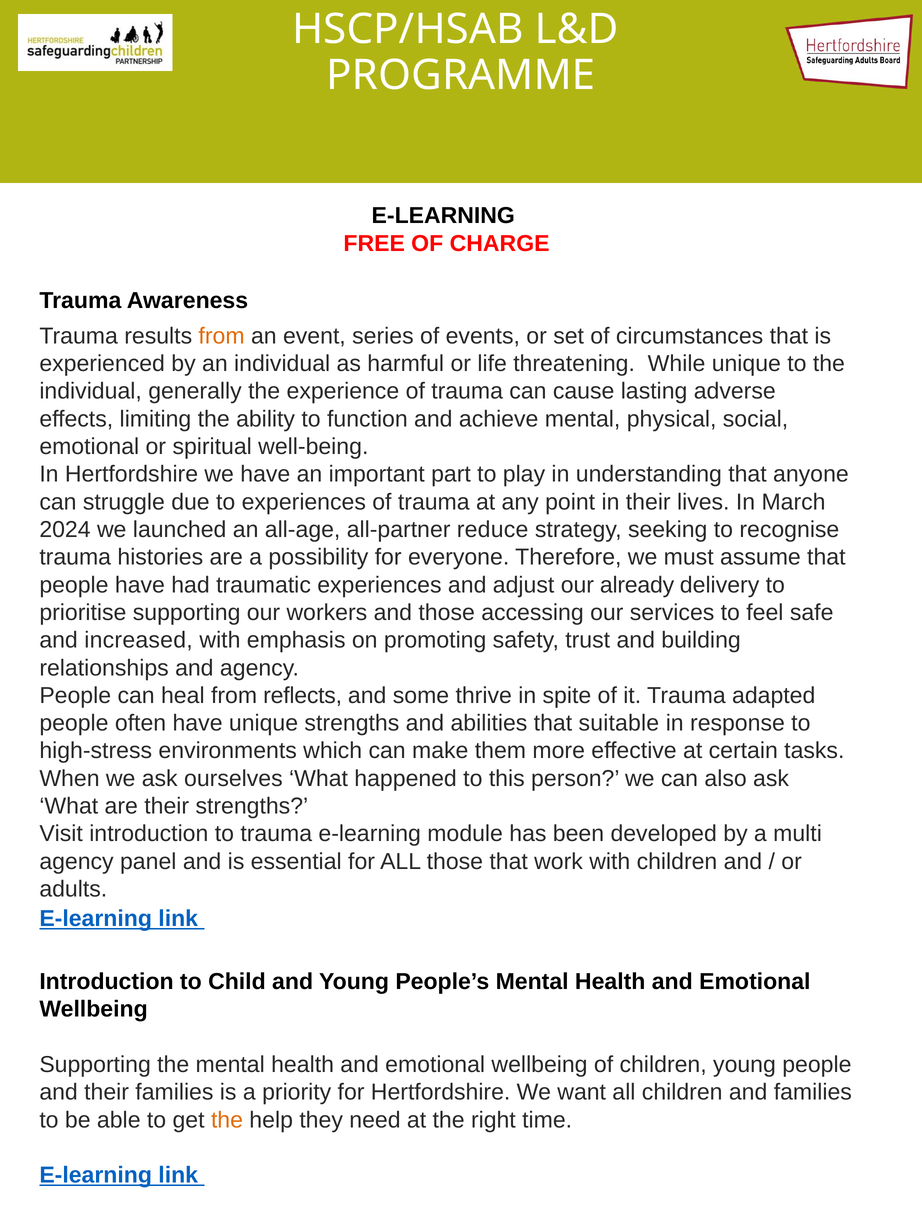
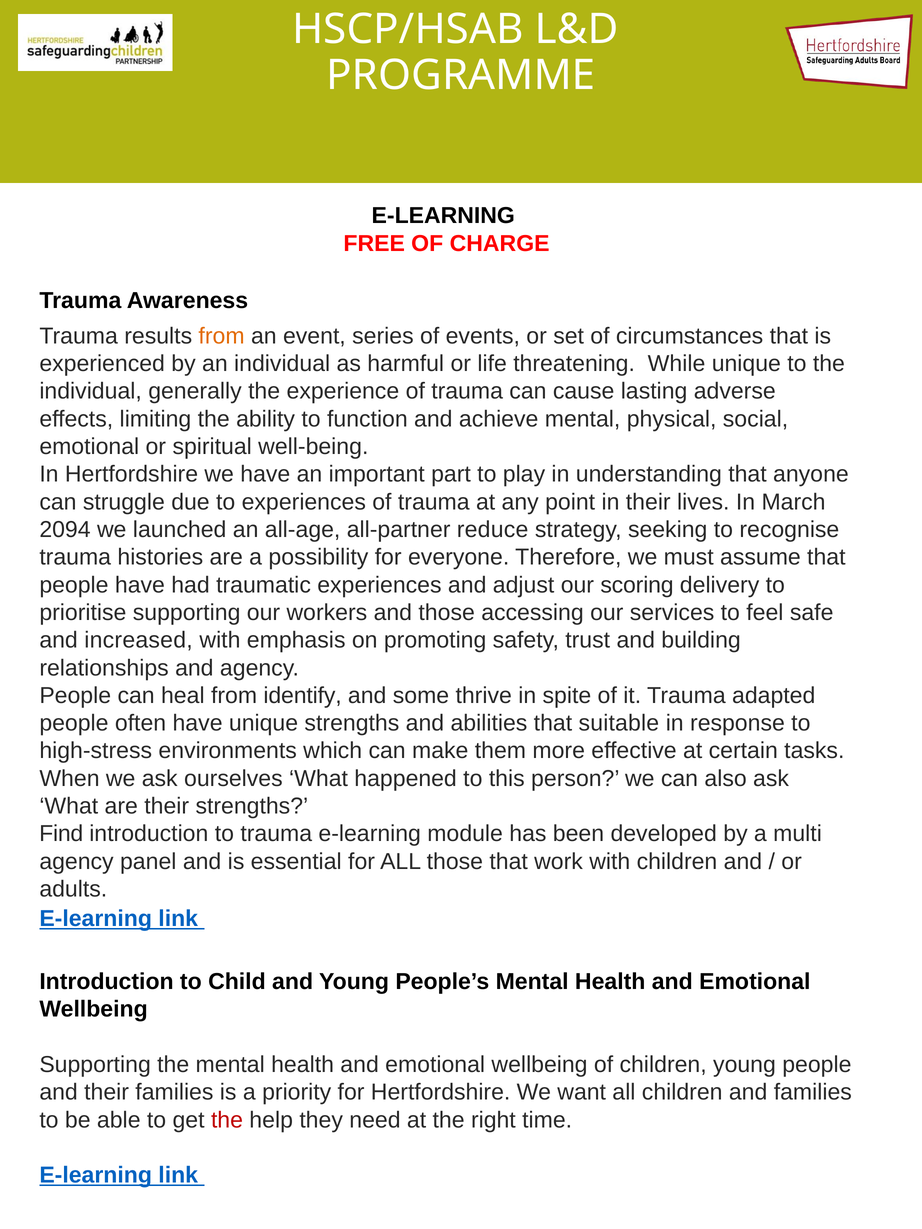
2024: 2024 -> 2094
already: already -> scoring
reflects: reflects -> identify
Visit: Visit -> Find
the at (227, 1120) colour: orange -> red
